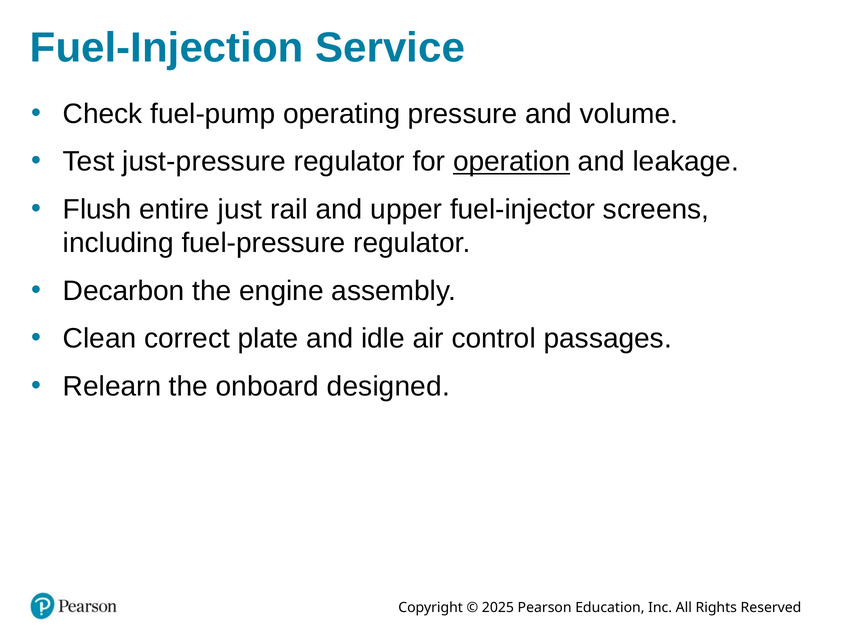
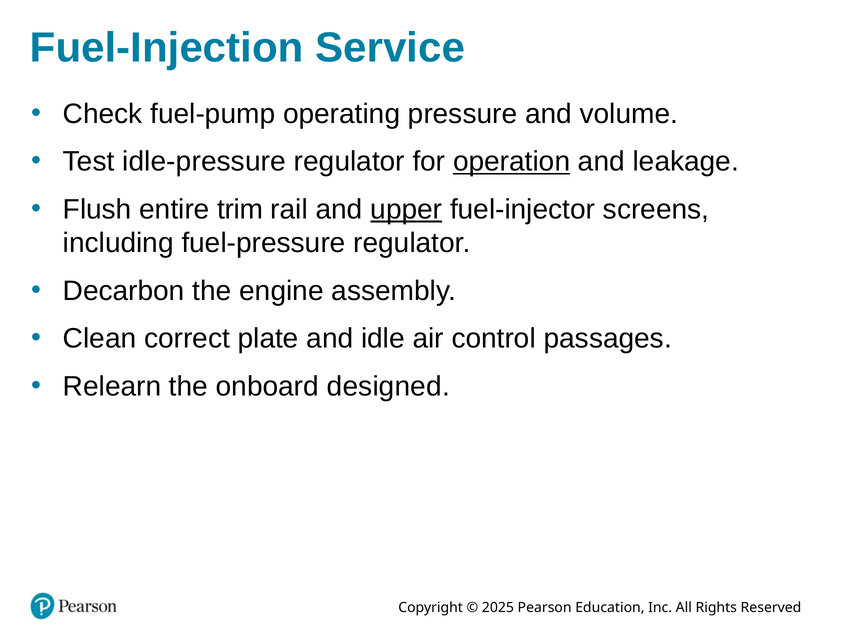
just-pressure: just-pressure -> idle-pressure
just: just -> trim
upper underline: none -> present
